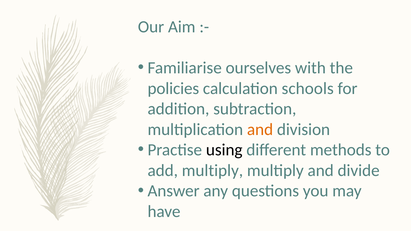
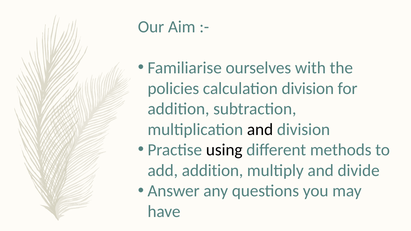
calculation schools: schools -> division
and at (260, 130) colour: orange -> black
add multiply: multiply -> addition
